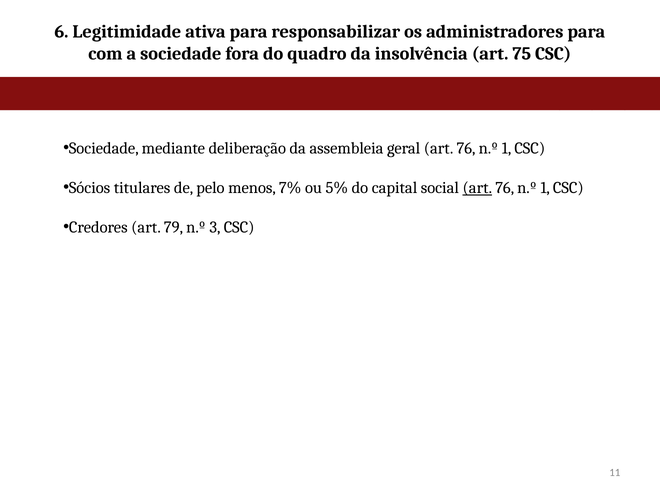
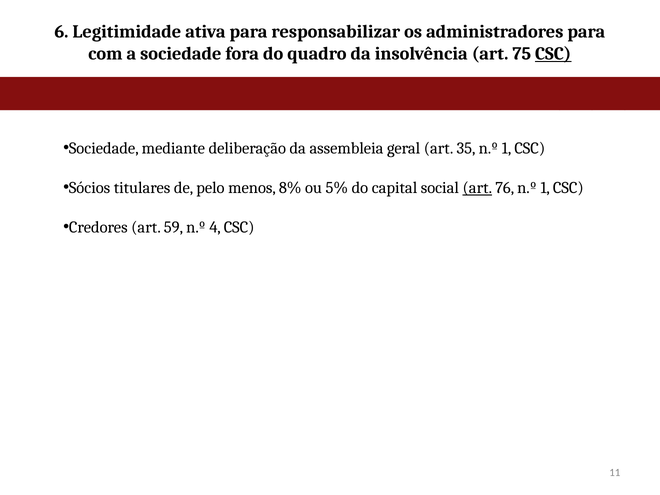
CSC at (553, 54) underline: none -> present
geral art 76: 76 -> 35
7%: 7% -> 8%
79: 79 -> 59
3: 3 -> 4
